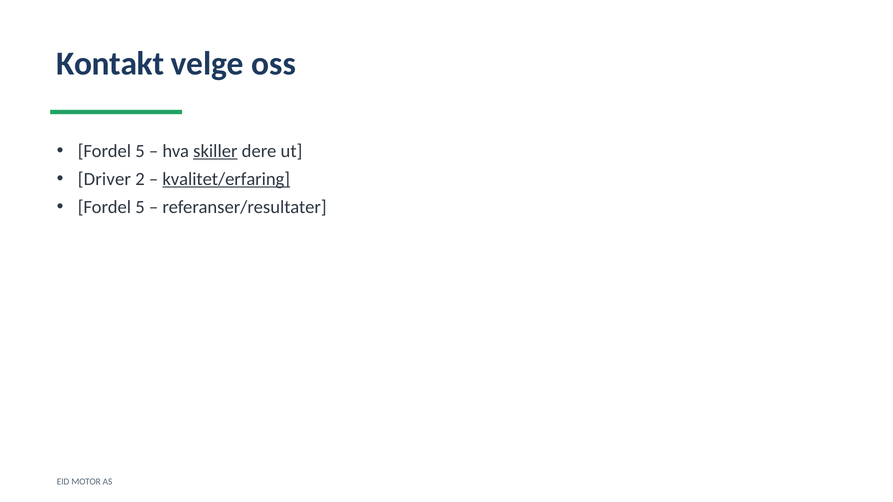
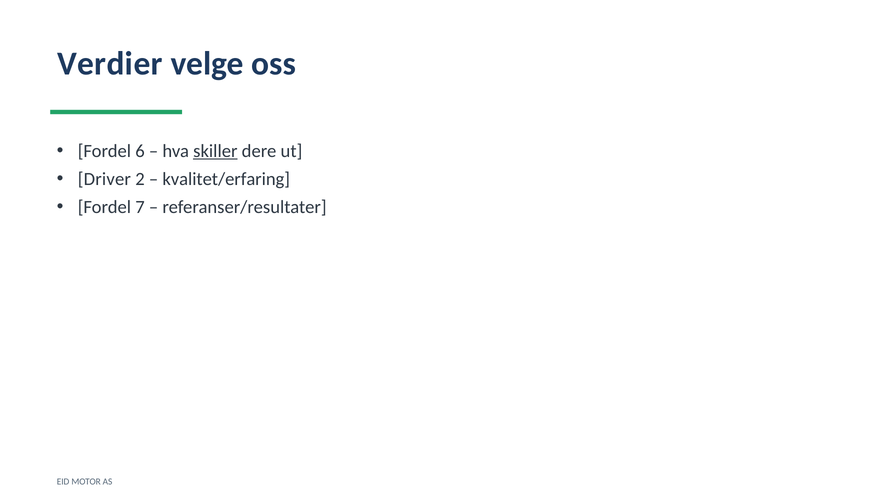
Kontakt: Kontakt -> Verdier
5 at (140, 151): 5 -> 6
kvalitet/erfaring underline: present -> none
5 at (140, 207): 5 -> 7
